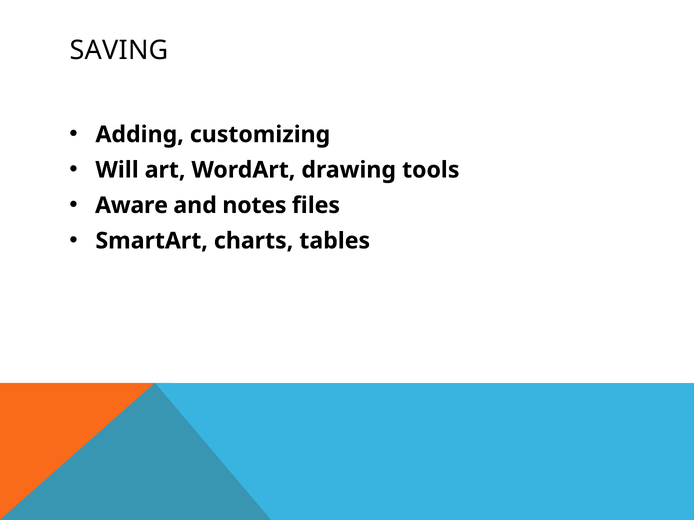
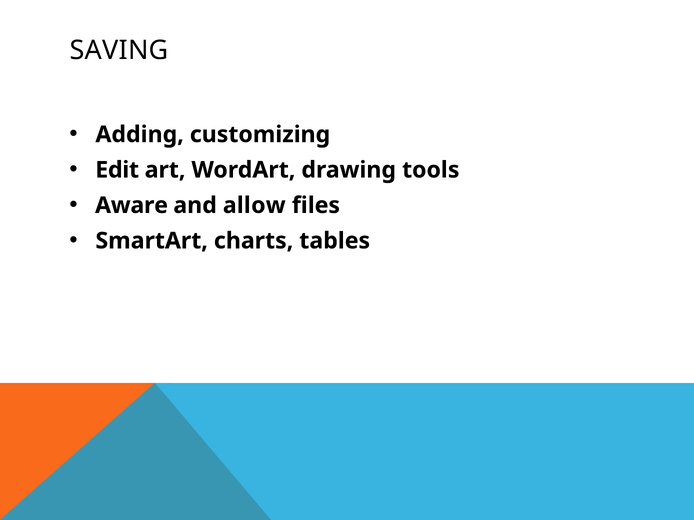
Will: Will -> Edit
notes: notes -> allow
